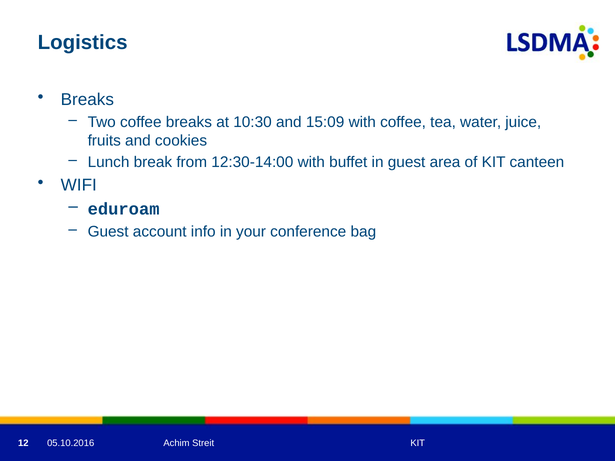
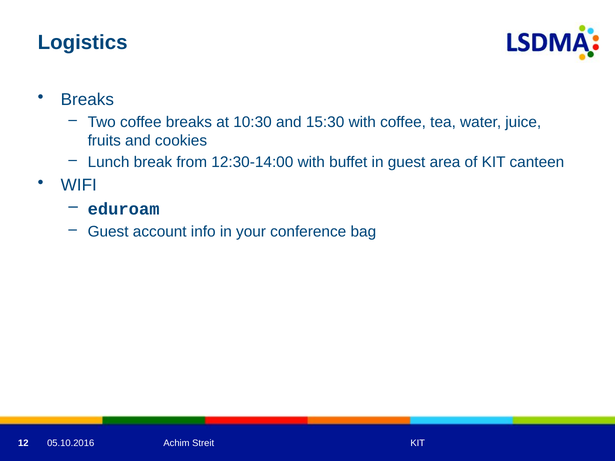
15:09: 15:09 -> 15:30
